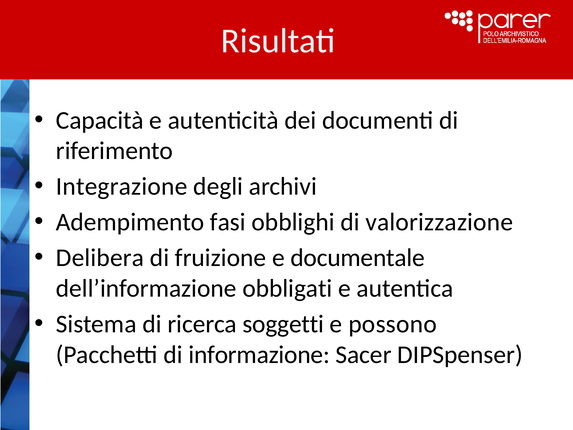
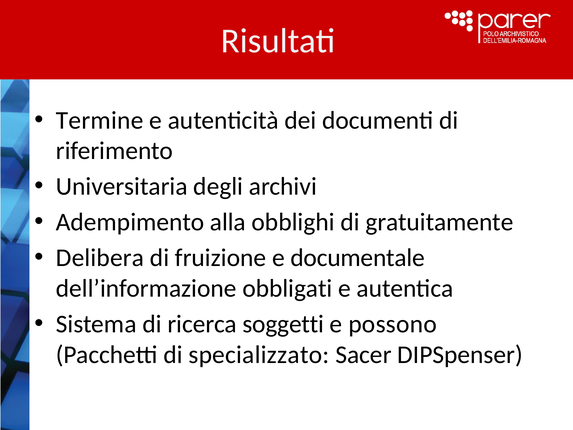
Capacità: Capacità -> Termine
Integrazione: Integrazione -> Universitaria
fasi: fasi -> alla
valorizzazione: valorizzazione -> gratuitamente
informazione: informazione -> specializzato
